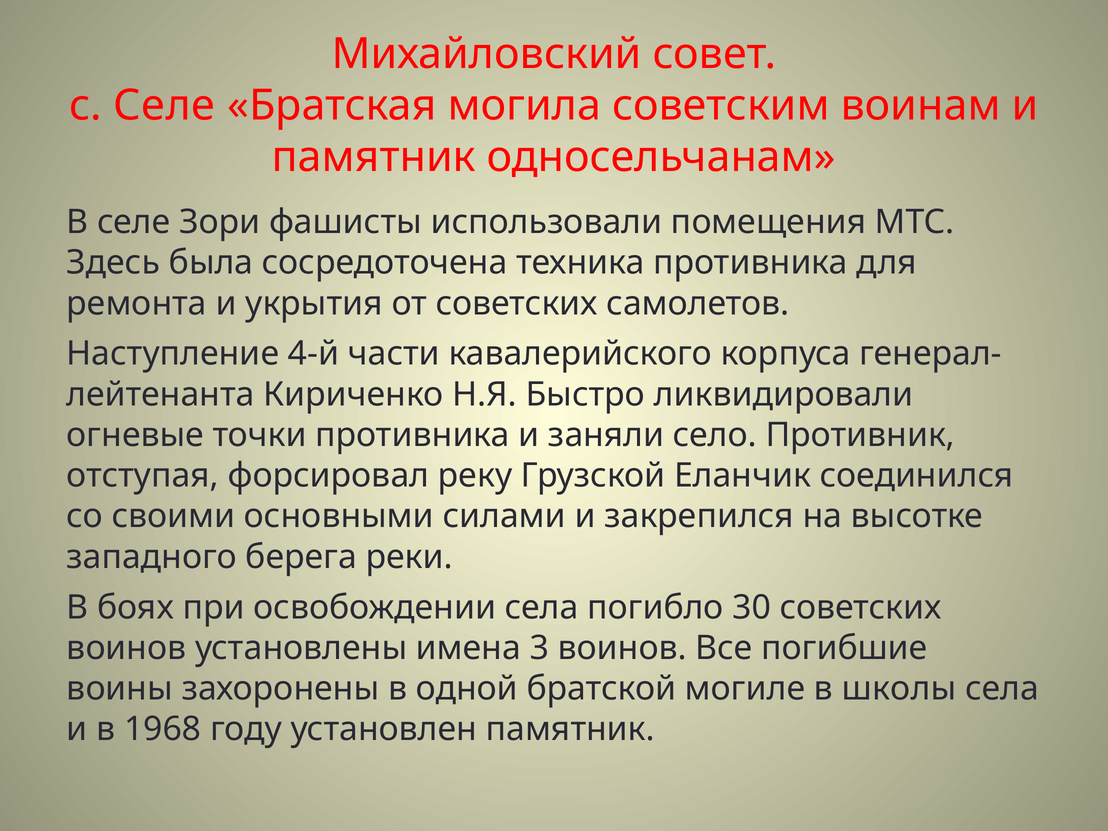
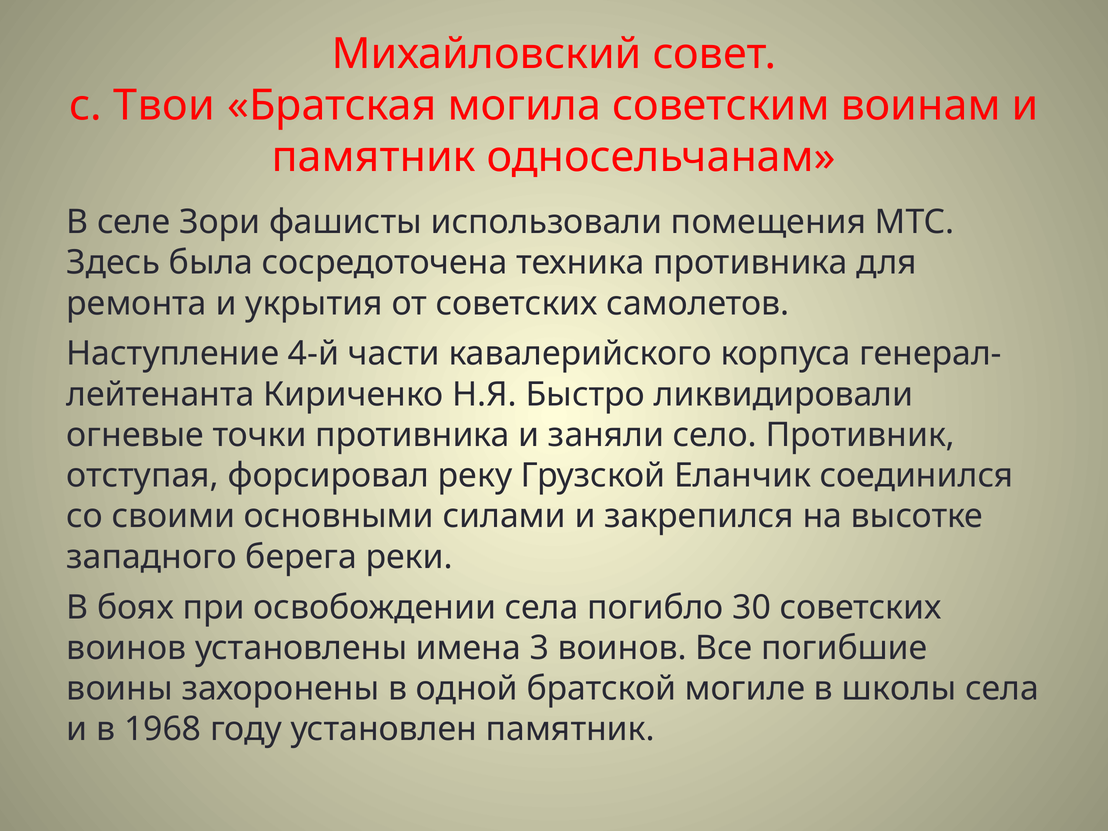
с Селе: Селе -> Твои
